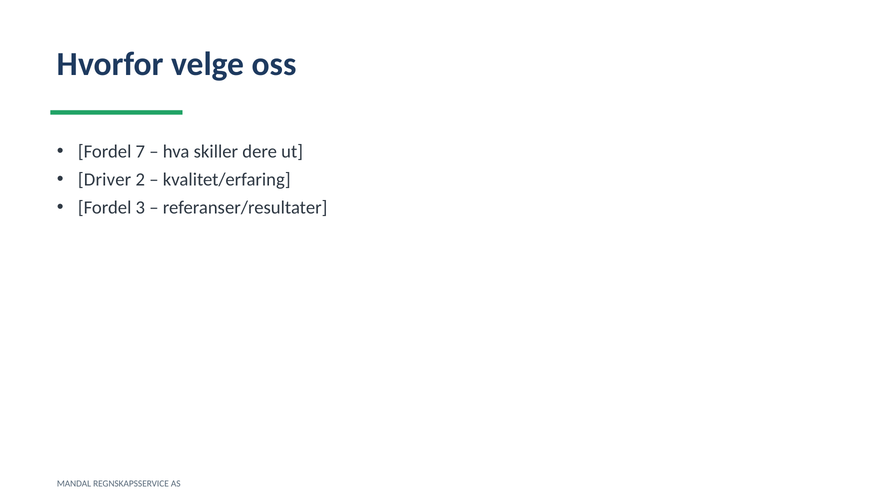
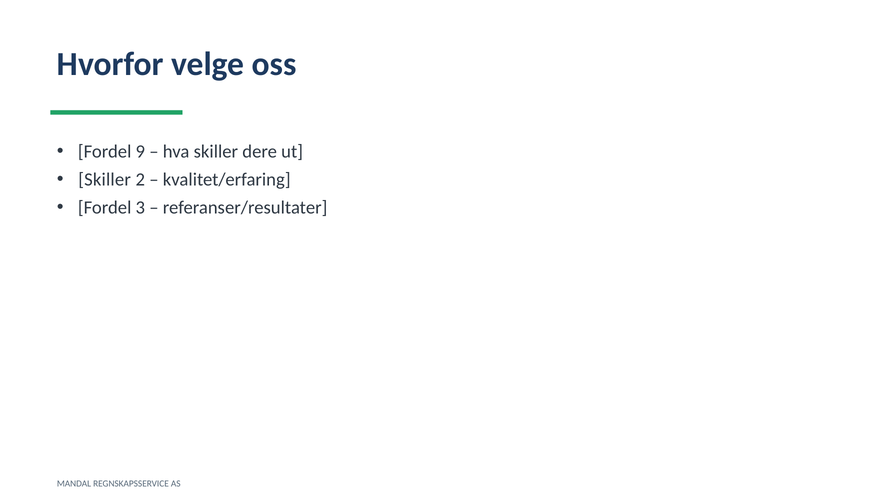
7: 7 -> 9
Driver at (105, 180): Driver -> Skiller
